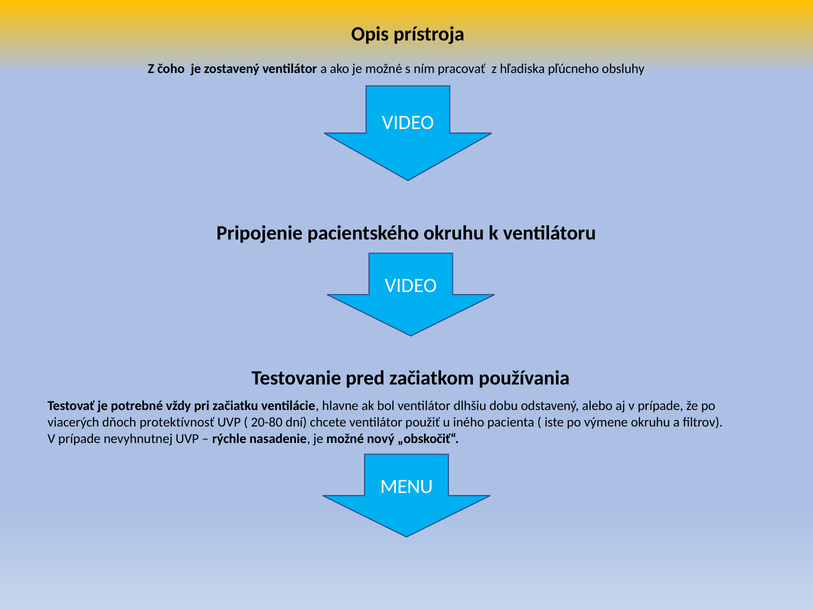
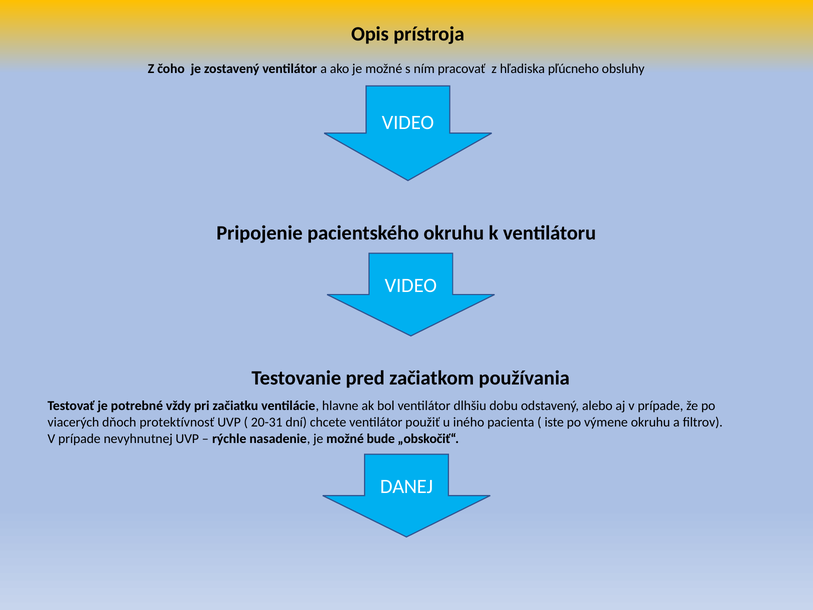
20-80: 20-80 -> 20-31
nový: nový -> bude
MENU: MENU -> DANEJ
